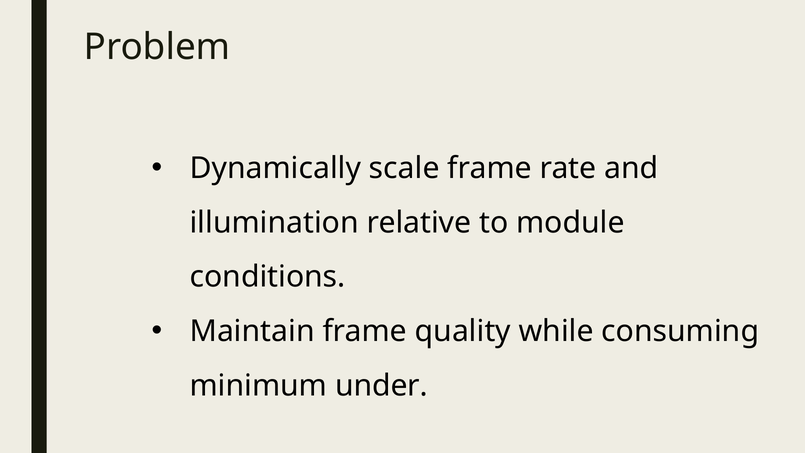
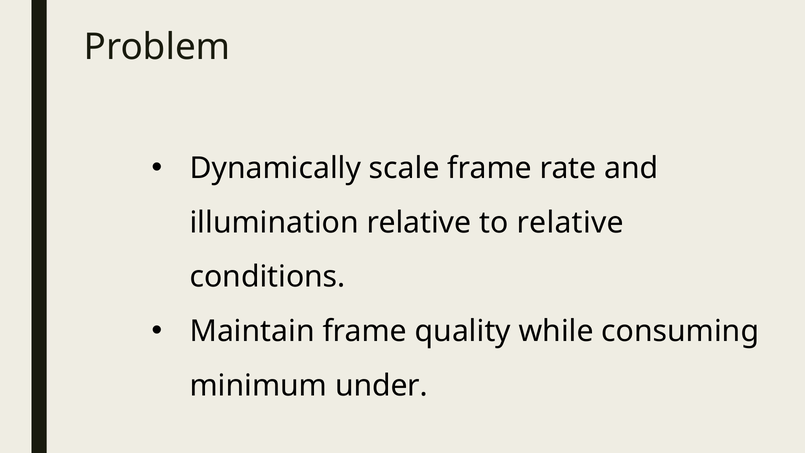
to module: module -> relative
